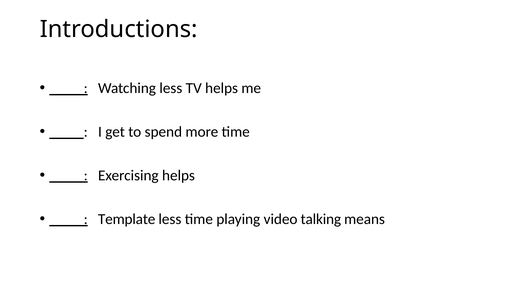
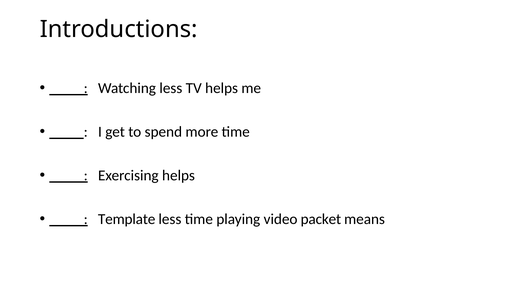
talking: talking -> packet
